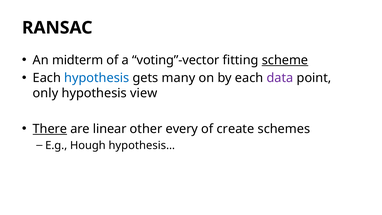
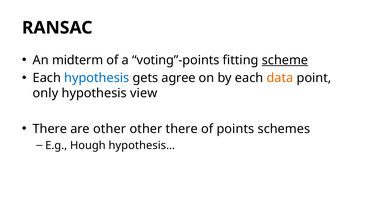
voting”-vector: voting”-vector -> voting”-points
many: many -> agree
data colour: purple -> orange
There at (50, 129) underline: present -> none
are linear: linear -> other
other every: every -> there
create: create -> points
